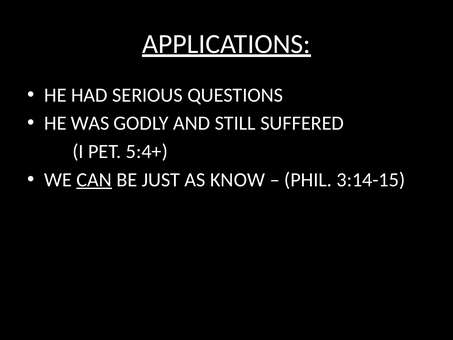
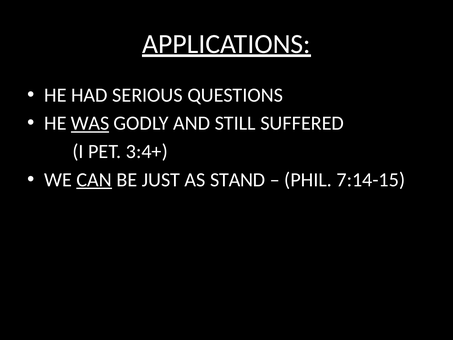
WAS underline: none -> present
5:4+: 5:4+ -> 3:4+
KNOW: KNOW -> STAND
3:14-15: 3:14-15 -> 7:14-15
